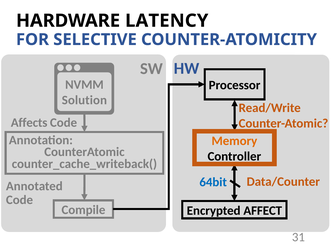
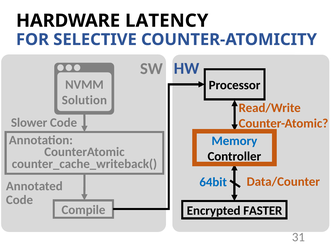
Affects: Affects -> Slower
Memory colour: orange -> blue
AFFECT: AFFECT -> FASTER
